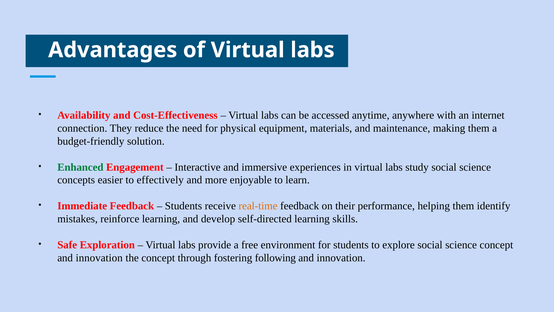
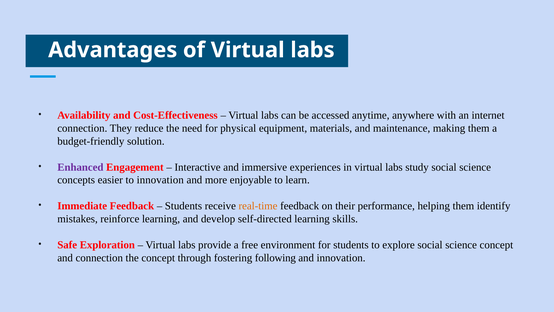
Enhanced colour: green -> purple
to effectively: effectively -> innovation
innovation at (99, 257): innovation -> connection
